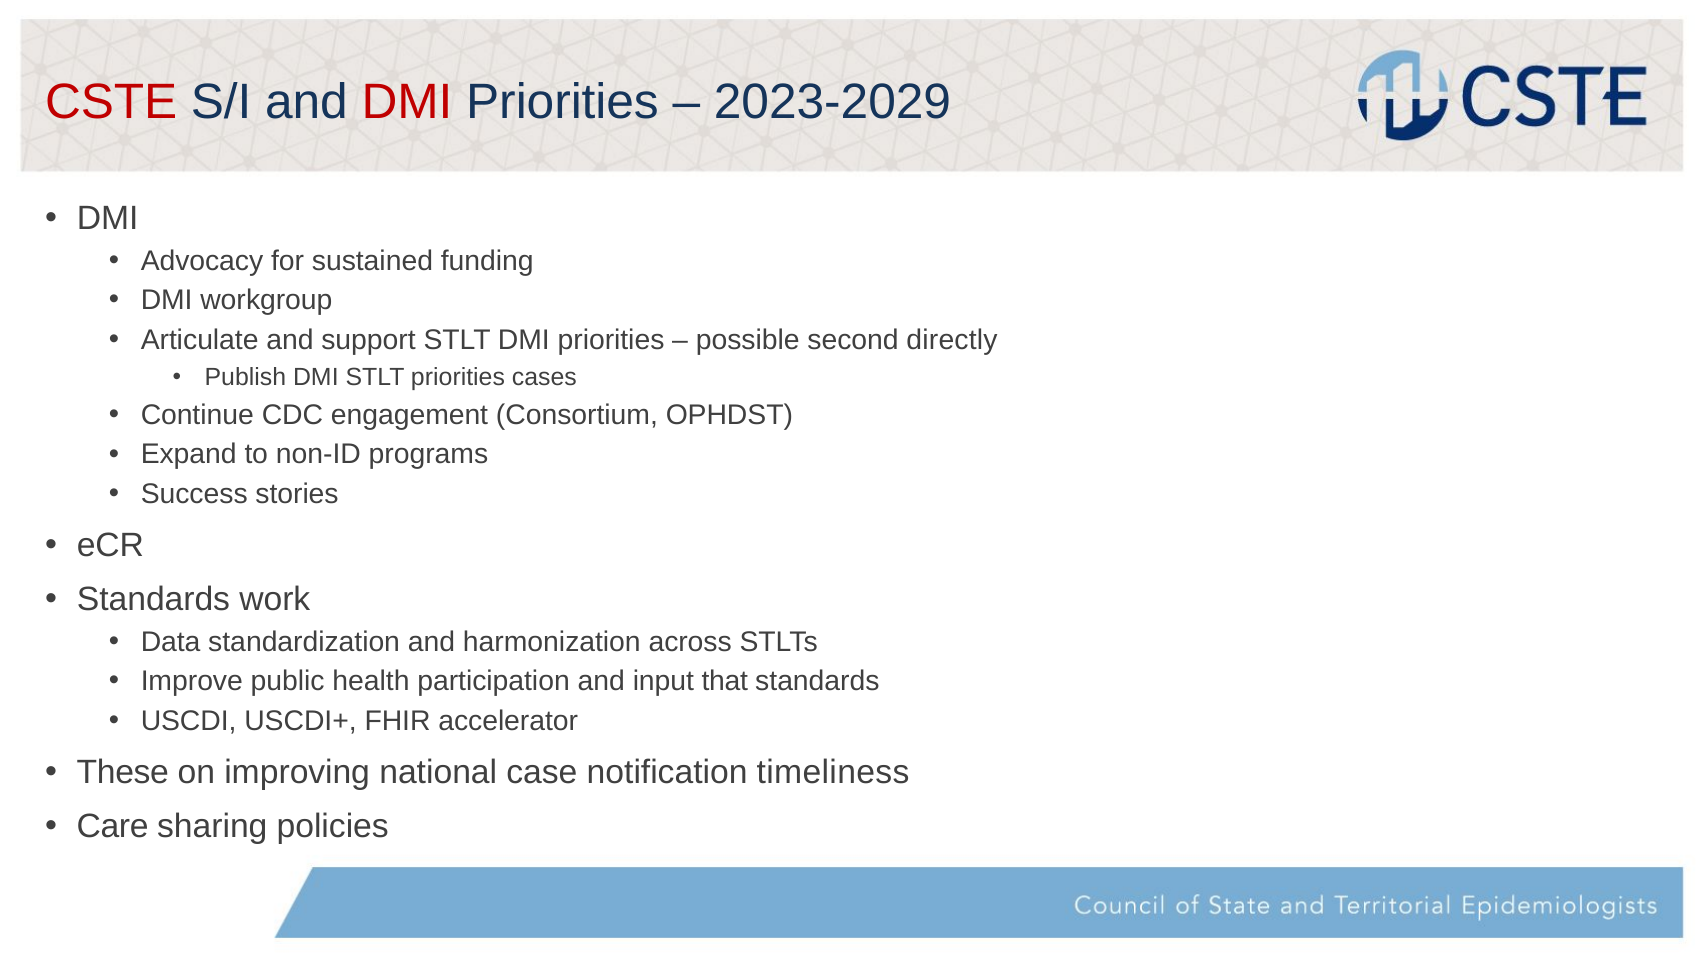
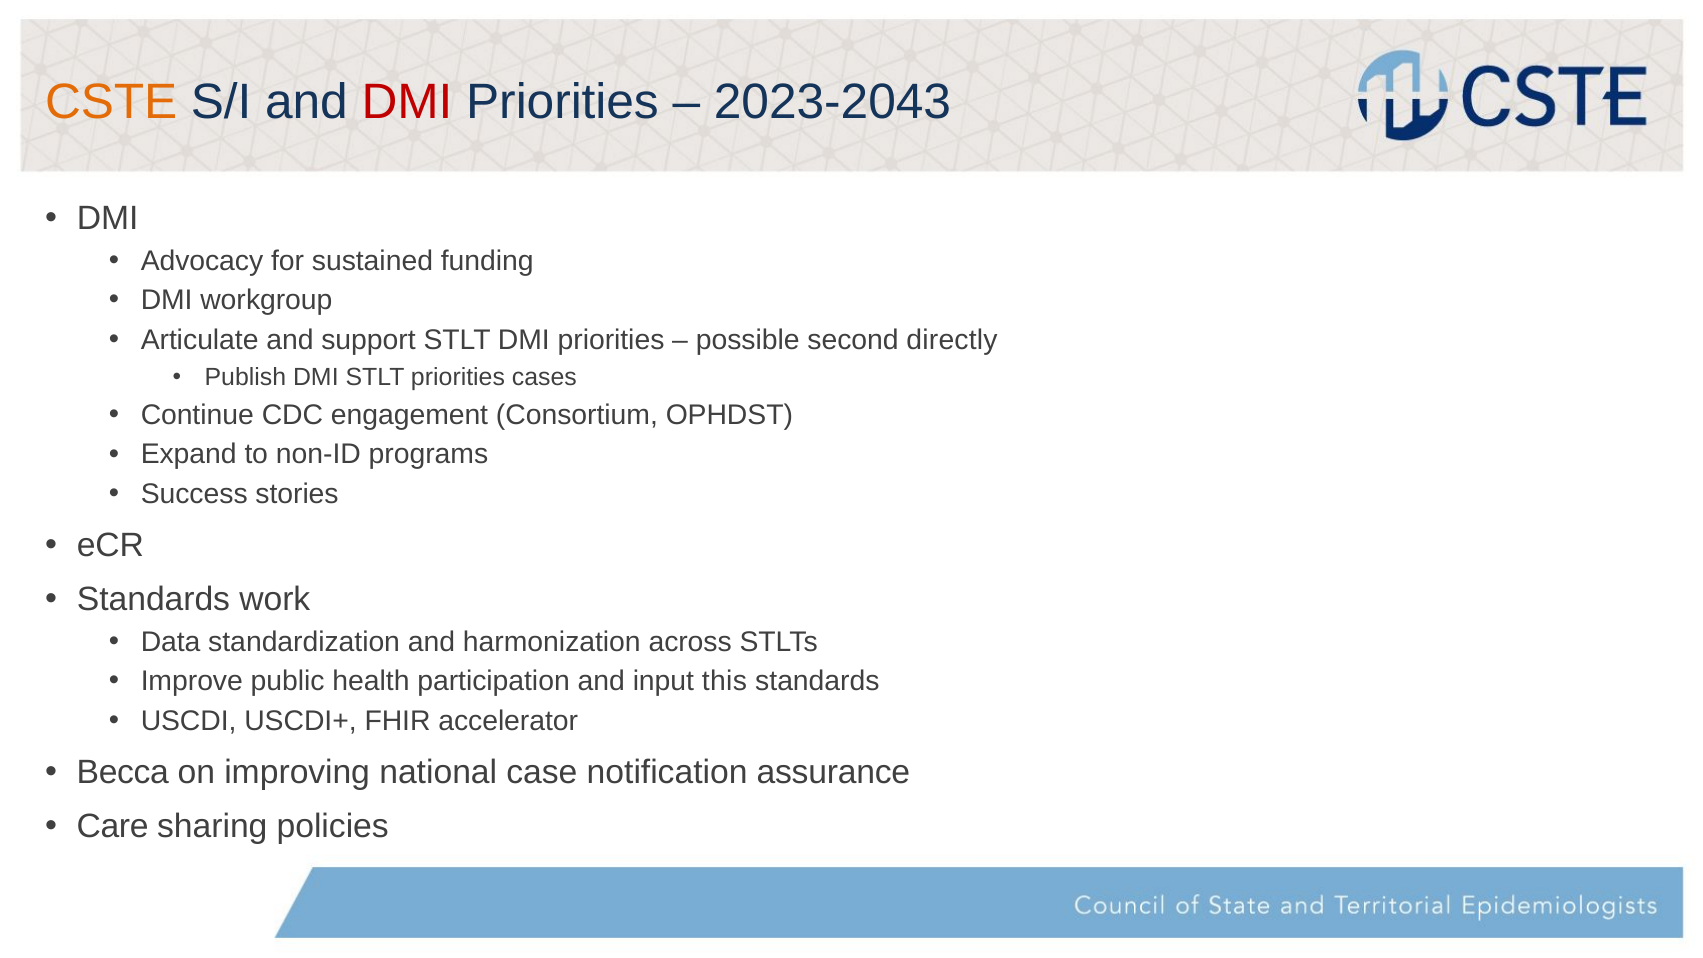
CSTE colour: red -> orange
2023-2029: 2023-2029 -> 2023-2043
that: that -> this
These: These -> Becca
timeliness: timeliness -> assurance
